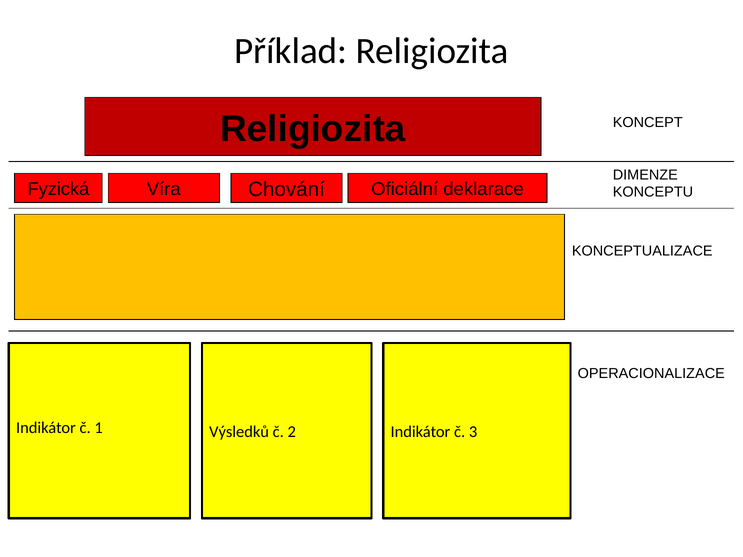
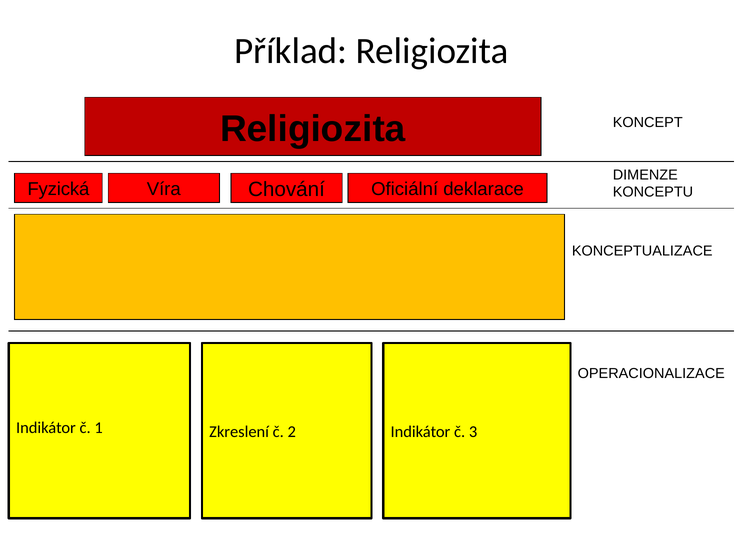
Výsledků: Výsledků -> Zkreslení
